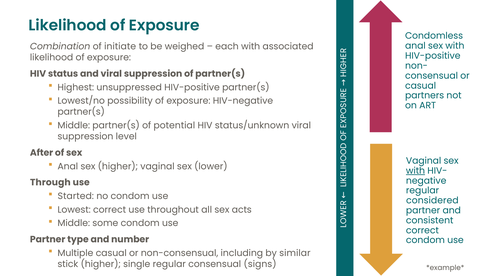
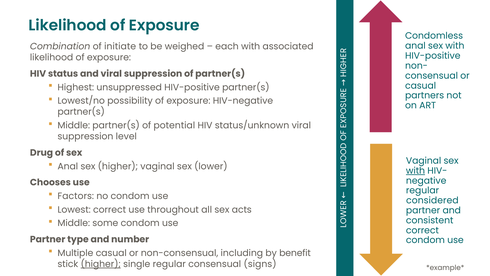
After: After -> Drug
Through: Through -> Chooses
Started: Started -> Factors
similar: similar -> benefit
higher at (101, 264) underline: none -> present
